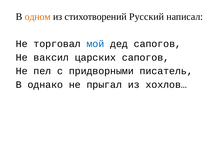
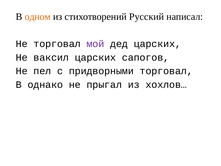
мой colour: blue -> purple
дед сапогов: сапогов -> царских
придворными писатель: писатель -> торговал
